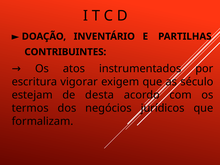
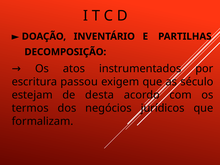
CONTRIBUINTES: CONTRIBUINTES -> DECOMPOSIÇÃO
vigorar: vigorar -> passou
